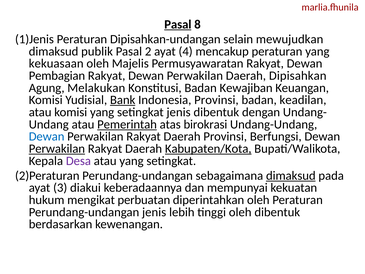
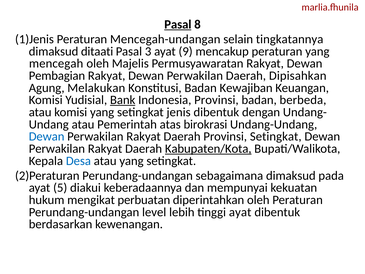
Dipisahkan-undangan: Dipisahkan-undangan -> Mencegah-undangan
mewujudkan: mewujudkan -> tingkatannya
publik: publik -> ditaati
2: 2 -> 3
4: 4 -> 9
kekuasaan: kekuasaan -> mencegah
keadilan: keadilan -> berbeda
Pemerintah underline: present -> none
Provinsi Berfungsi: Berfungsi -> Setingkat
Perwakilan at (57, 149) underline: present -> none
Desa colour: purple -> blue
dimaksud at (291, 175) underline: present -> none
3: 3 -> 5
Perundang-undangan jenis: jenis -> level
tinggi oleh: oleh -> ayat
